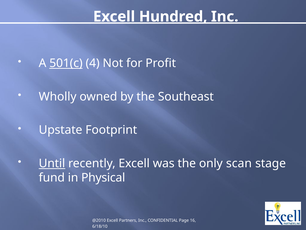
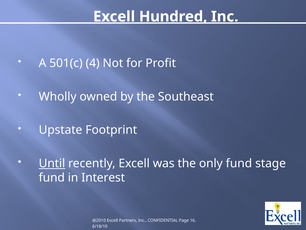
501(c underline: present -> none
only scan: scan -> fund
Physical: Physical -> Interest
